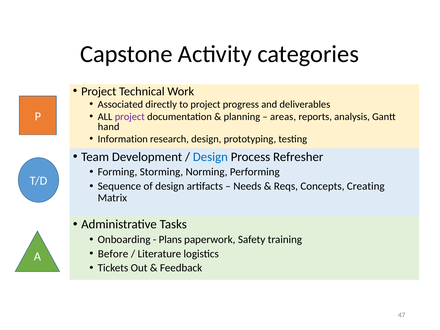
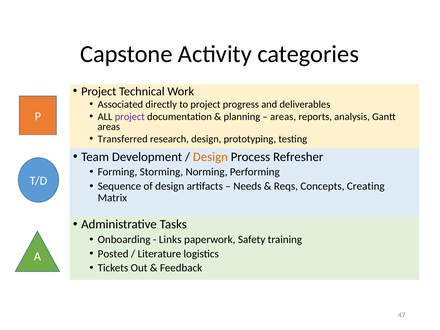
hand at (109, 127): hand -> areas
Information: Information -> Transferred
Design at (210, 157) colour: blue -> orange
Plans: Plans -> Links
Before: Before -> Posted
